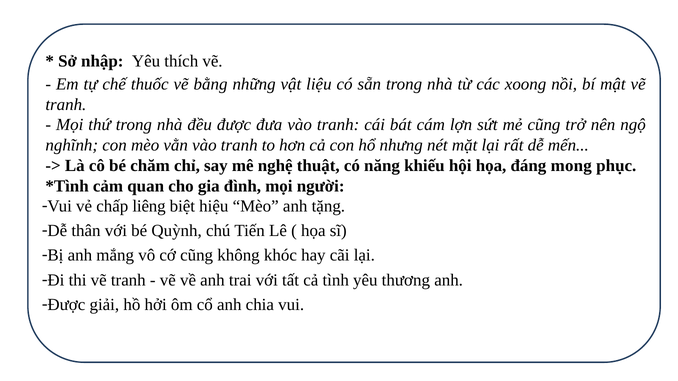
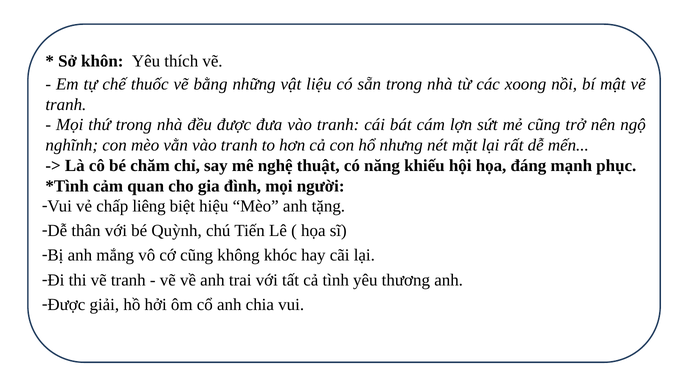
nhập: nhập -> khôn
mong: mong -> mạnh
